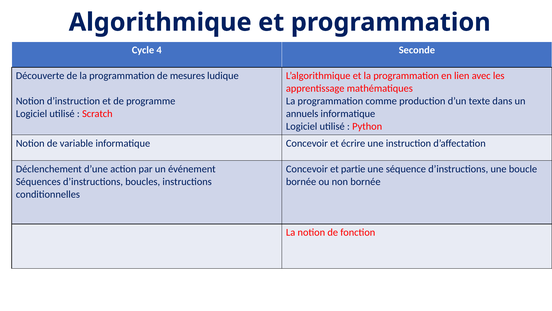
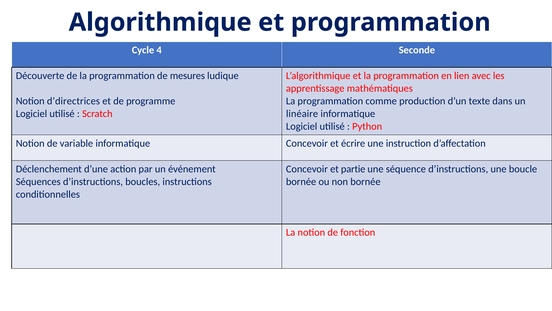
d’instruction: d’instruction -> d’directrices
annuels: annuels -> linéaire
